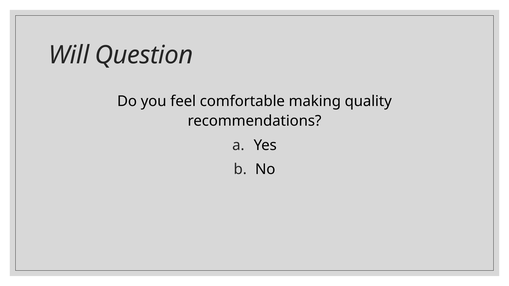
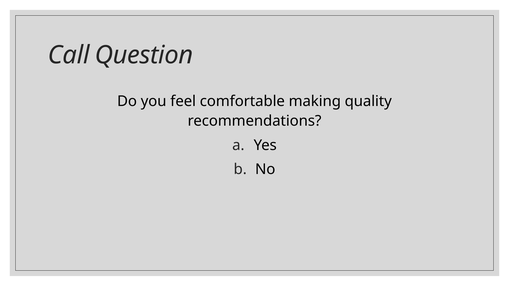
Will: Will -> Call
